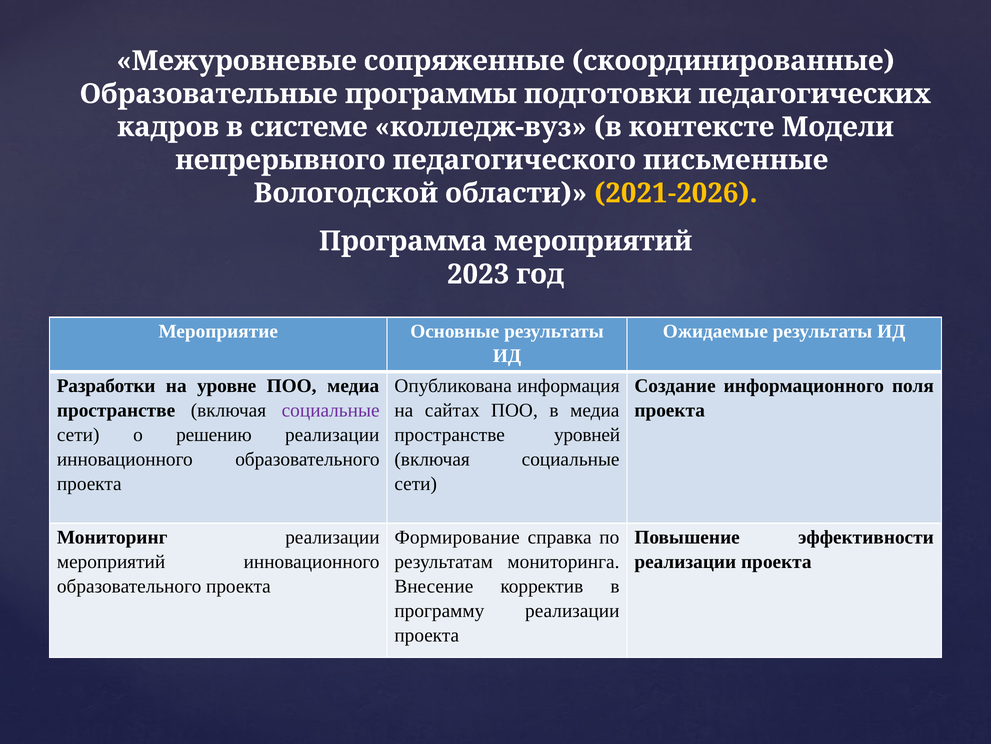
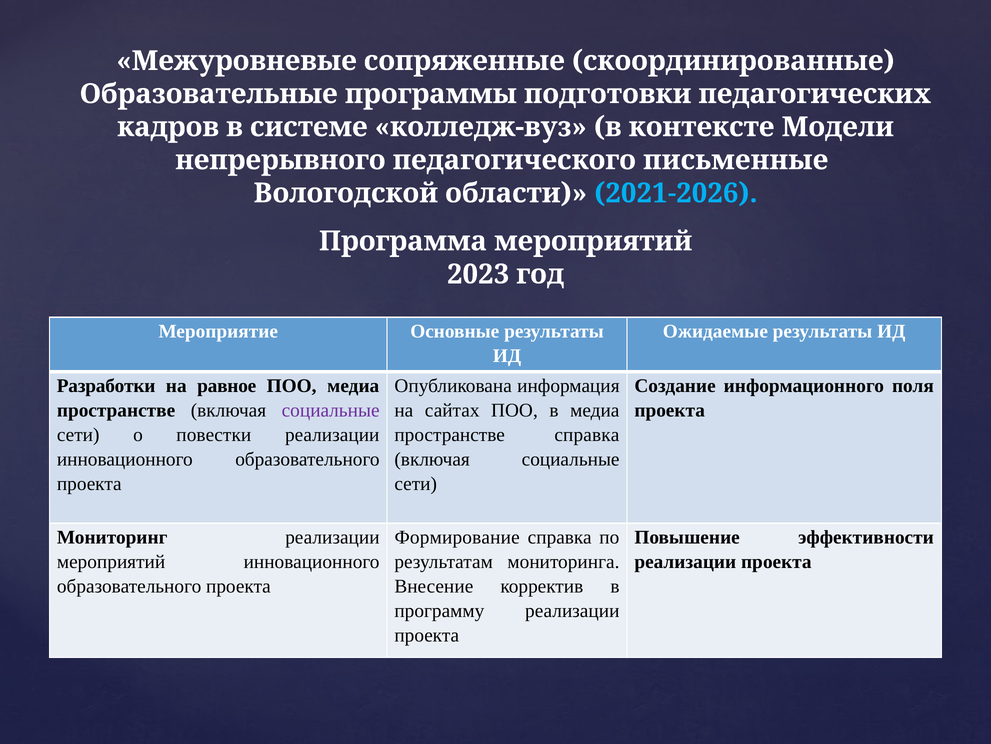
2021-2026 colour: yellow -> light blue
уровне: уровне -> равное
решению: решению -> повестки
пространстве уровней: уровней -> справка
